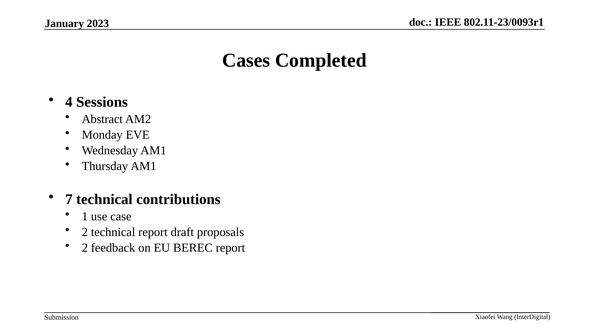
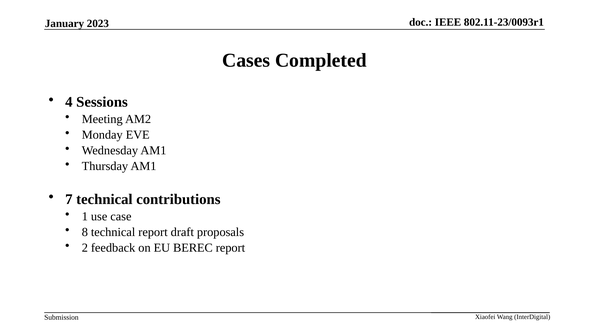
Abstract: Abstract -> Meeting
2 at (85, 232): 2 -> 8
